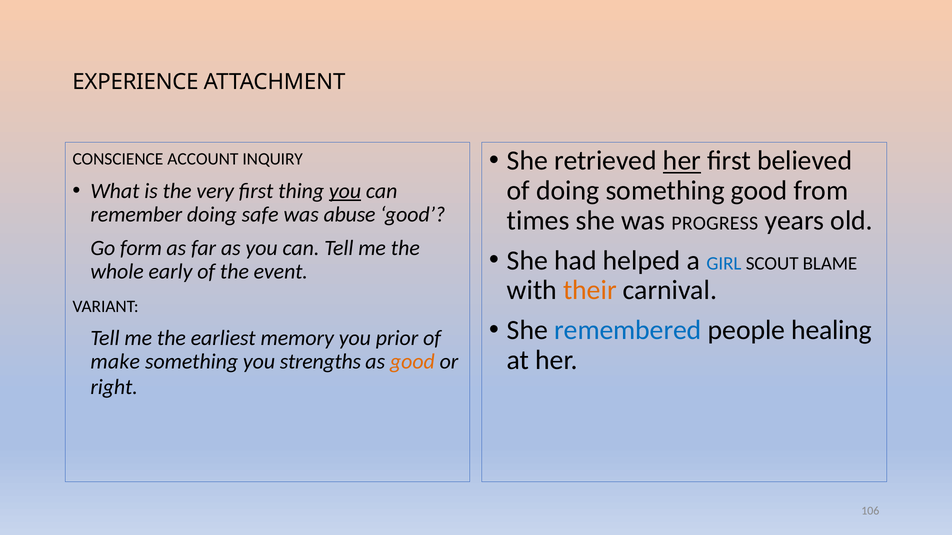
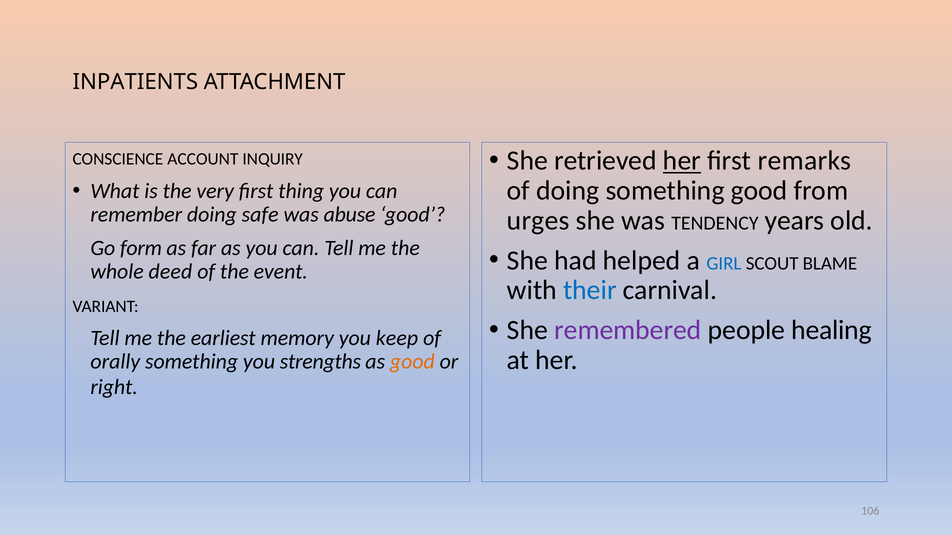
EXPERIENCE: EXPERIENCE -> INPATIENTS
believed: believed -> remarks
you at (345, 191) underline: present -> none
times: times -> urges
PROGRESS: PROGRESS -> TENDENCY
early: early -> deed
their colour: orange -> blue
remembered colour: blue -> purple
prior: prior -> keep
make: make -> orally
